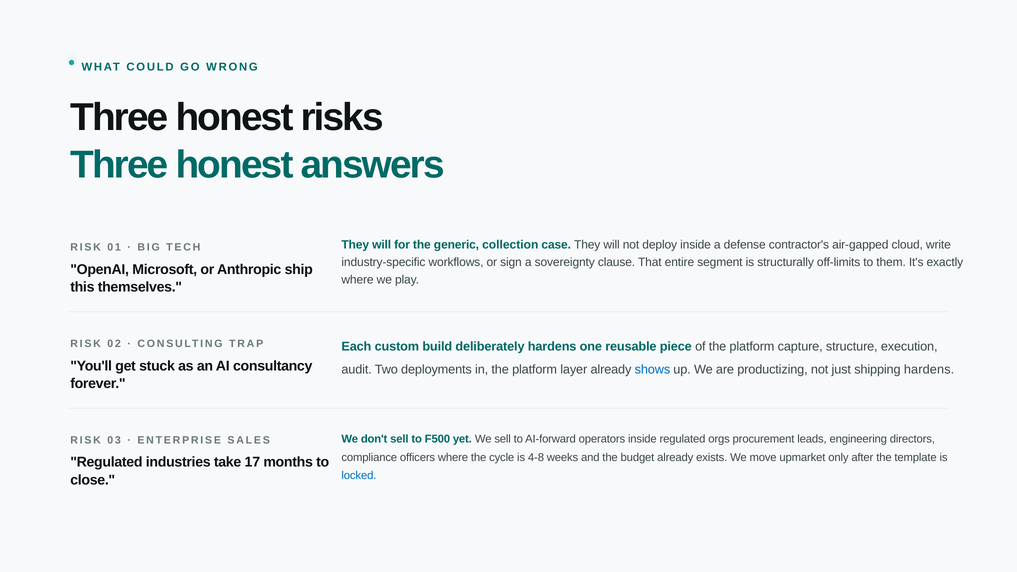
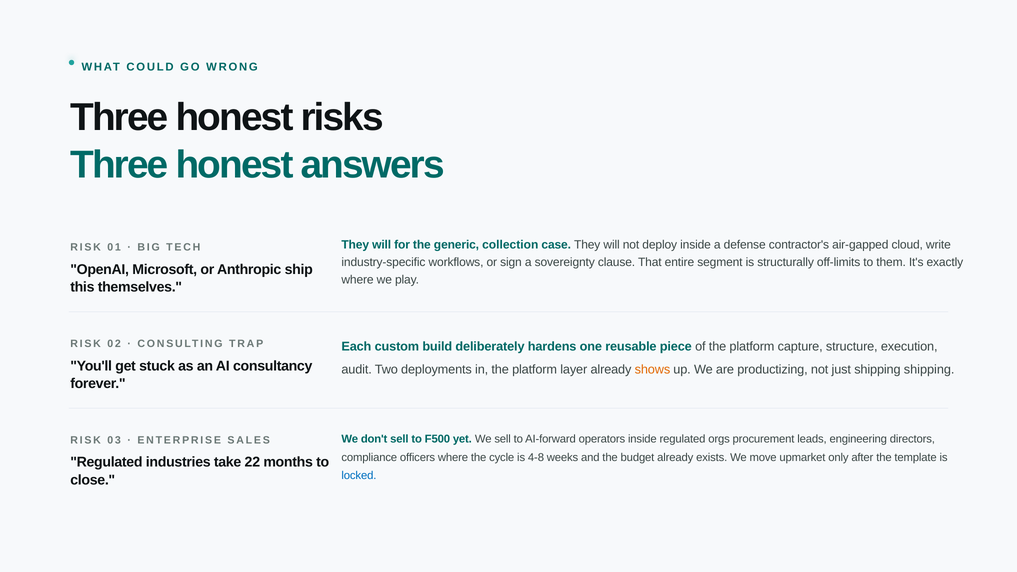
shows colour: blue -> orange
shipping hardens: hardens -> shipping
17: 17 -> 22
